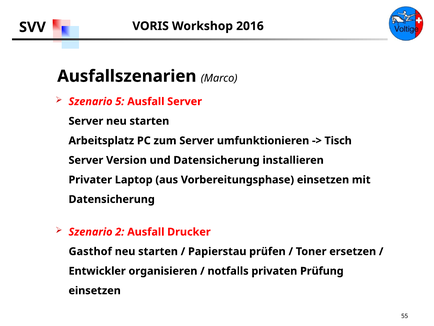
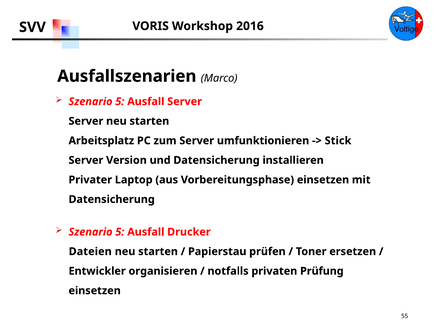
Tisch: Tisch -> Stick
2 at (120, 232): 2 -> 5
Gasthof: Gasthof -> Dateien
